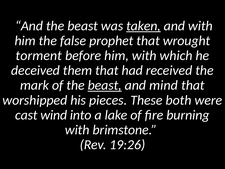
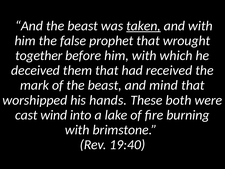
torment: torment -> together
beast at (105, 85) underline: present -> none
pieces: pieces -> hands
19:26: 19:26 -> 19:40
